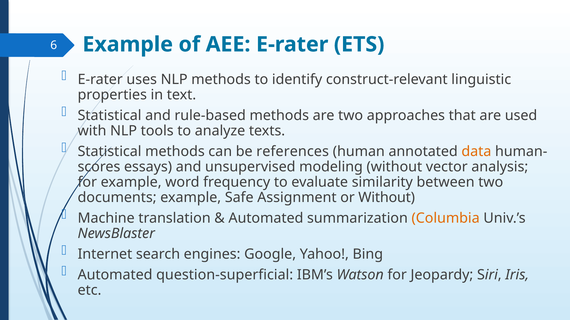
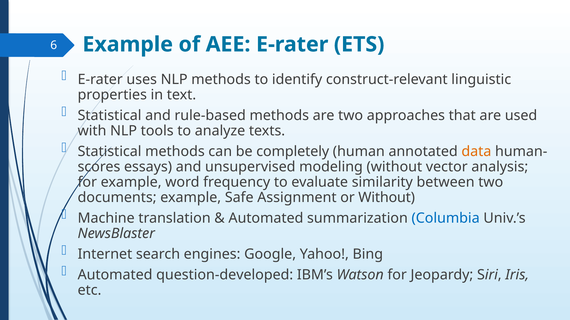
references: references -> completely
Columbia colour: orange -> blue
question-superficial: question-superficial -> question-developed
